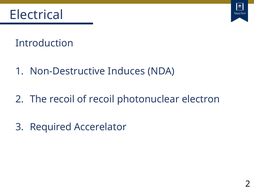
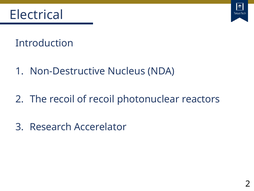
Induces: Induces -> Nucleus
electron: electron -> reactors
Required: Required -> Research
